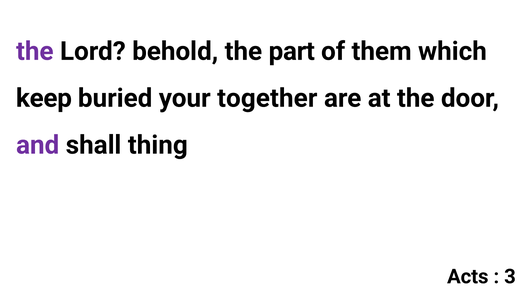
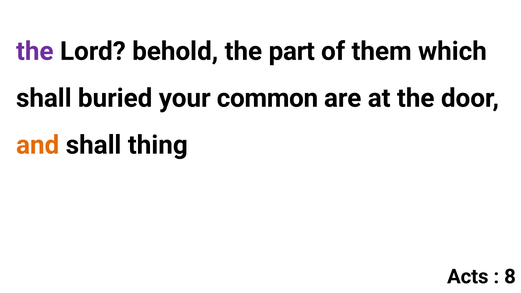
keep at (44, 98): keep -> shall
together: together -> common
and colour: purple -> orange
3: 3 -> 8
